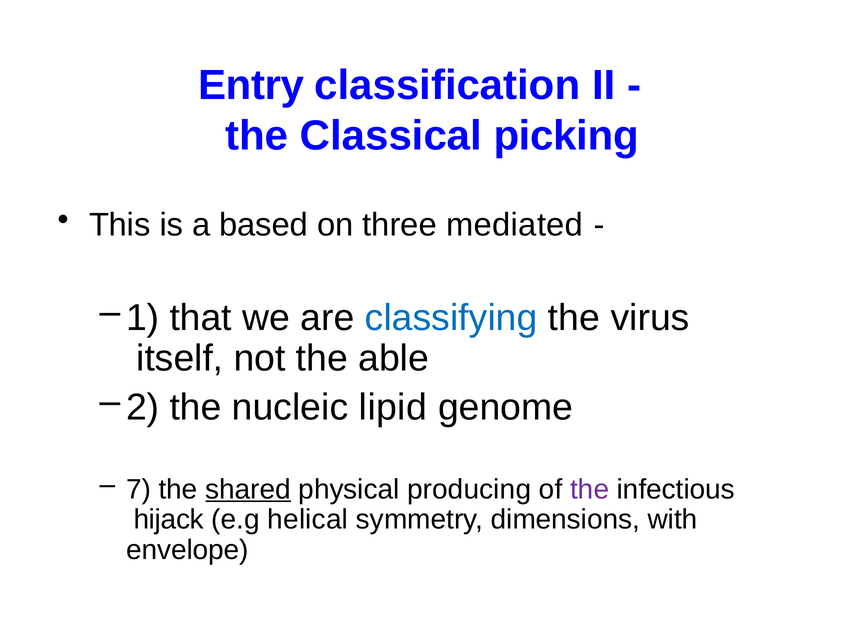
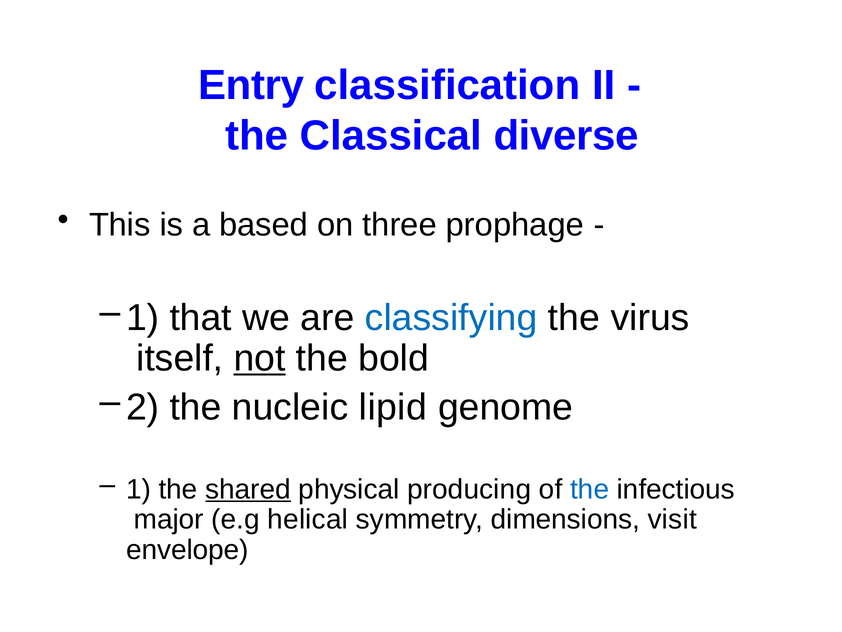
picking: picking -> diverse
mediated: mediated -> prophage
not underline: none -> present
able: able -> bold
7: 7 -> 1
the at (590, 489) colour: purple -> blue
hijack: hijack -> major
with: with -> visit
